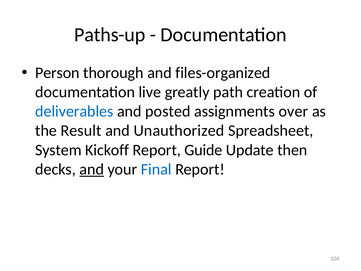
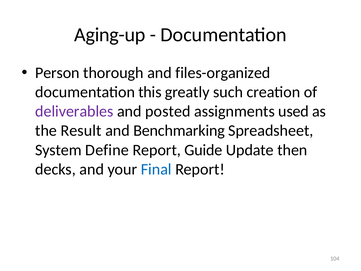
Paths-up: Paths-up -> Aging-up
live: live -> this
path: path -> such
deliverables colour: blue -> purple
over: over -> used
Unauthorized: Unauthorized -> Benchmarking
Kickoff: Kickoff -> Define
and at (92, 169) underline: present -> none
